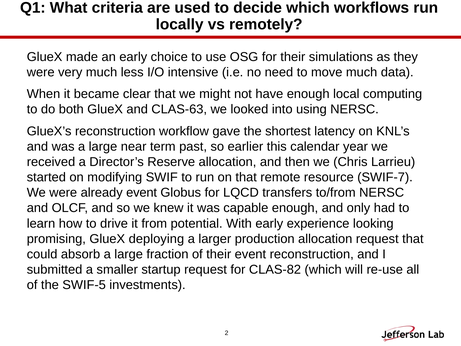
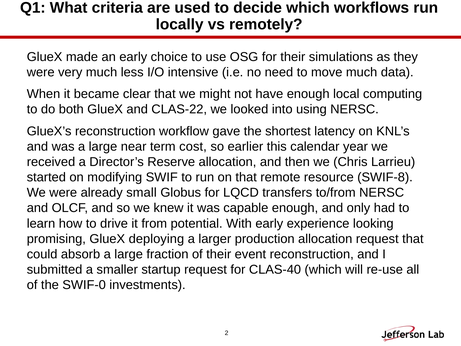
CLAS-63: CLAS-63 -> CLAS-22
past: past -> cost
SWIF-7: SWIF-7 -> SWIF-8
already event: event -> small
CLAS-82: CLAS-82 -> CLAS-40
SWIF-5: SWIF-5 -> SWIF-0
